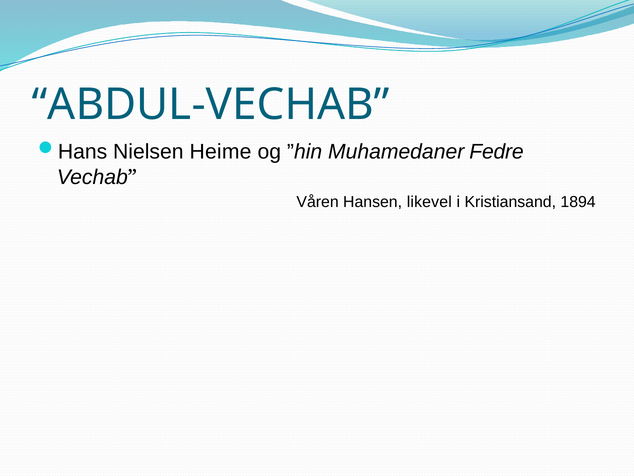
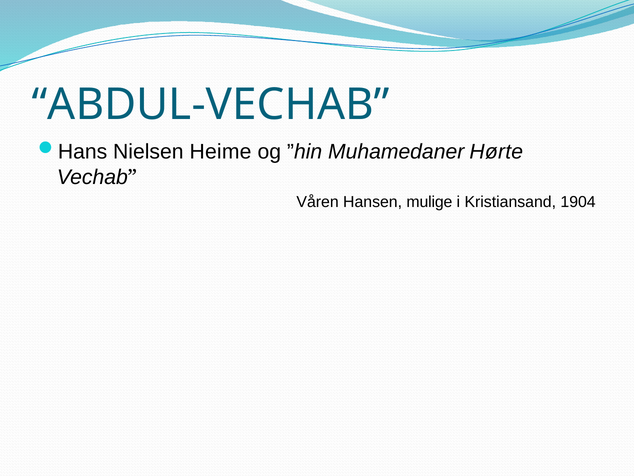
Fedre: Fedre -> Hørte
likevel: likevel -> mulige
1894: 1894 -> 1904
